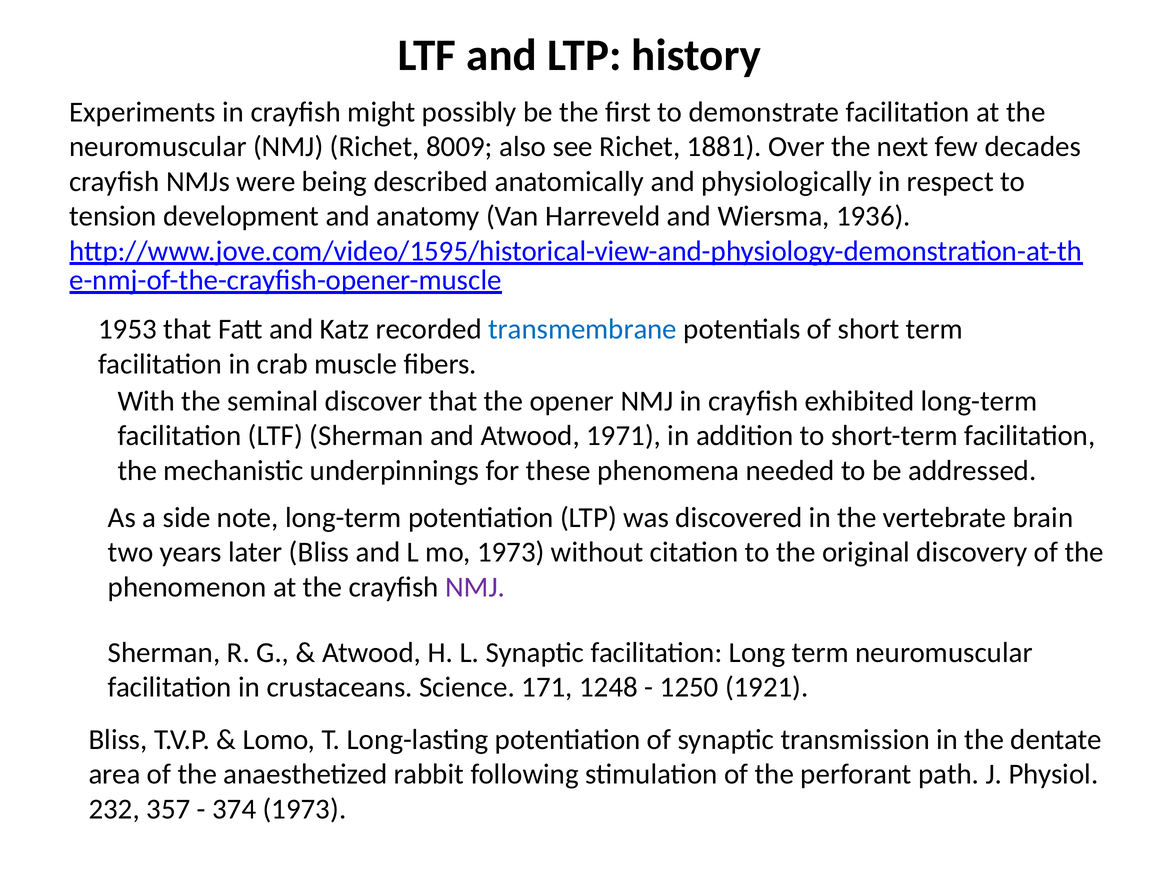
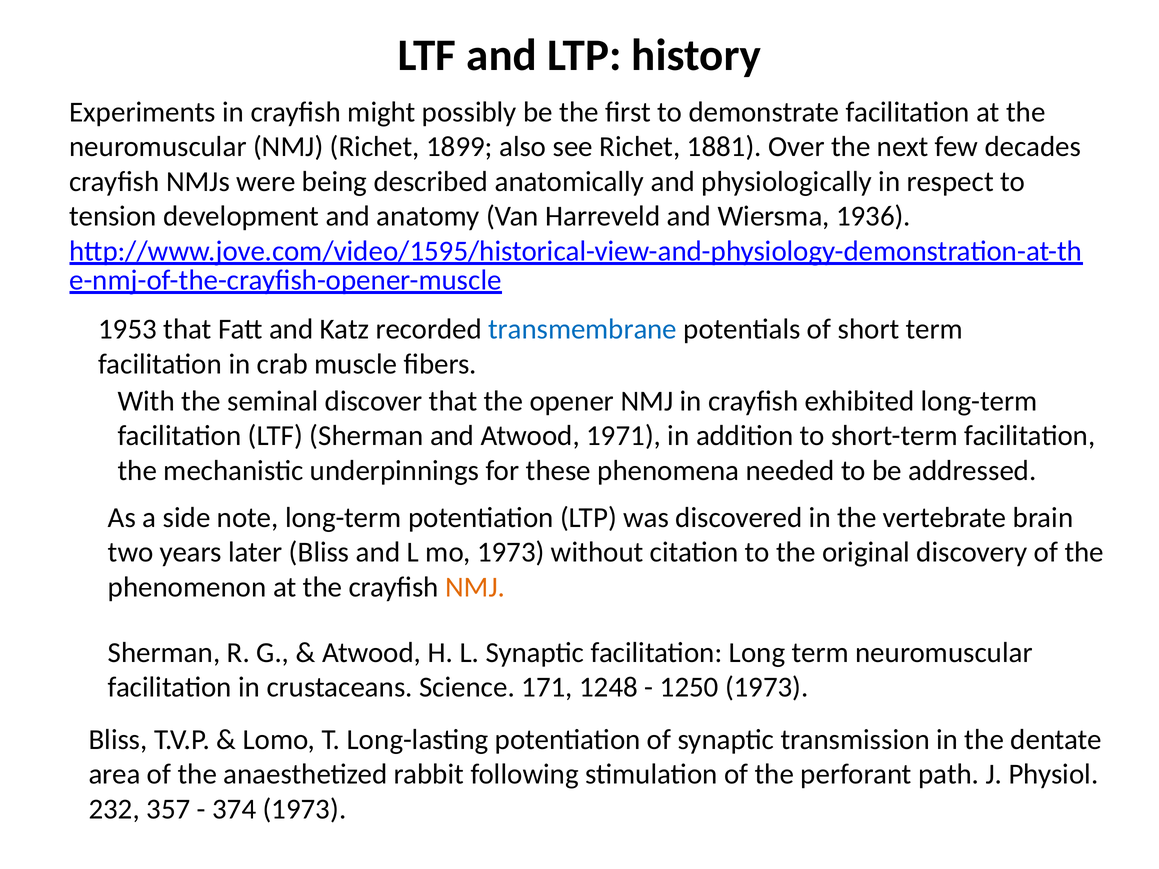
8009: 8009 -> 1899
NMJ at (475, 587) colour: purple -> orange
1250 1921: 1921 -> 1973
